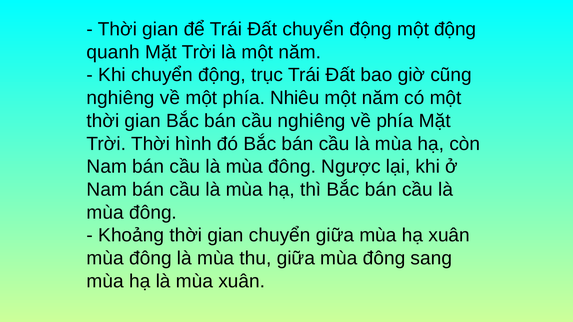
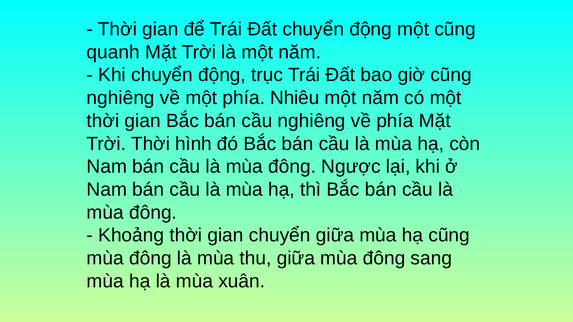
một động: động -> cũng
hạ xuân: xuân -> cũng
